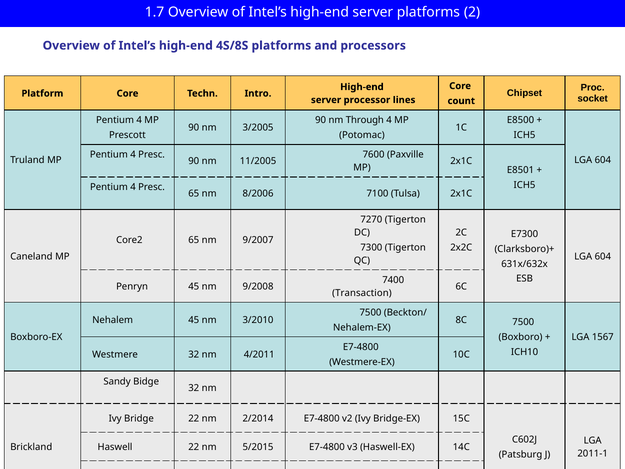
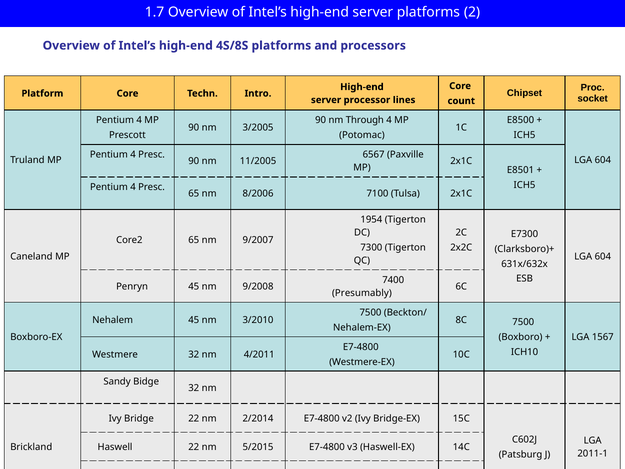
7600: 7600 -> 6567
7270: 7270 -> 1954
Transaction: Transaction -> Presumably
